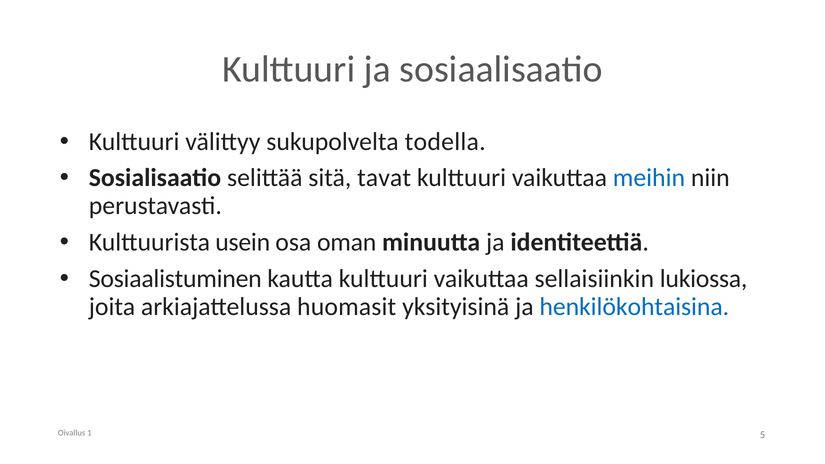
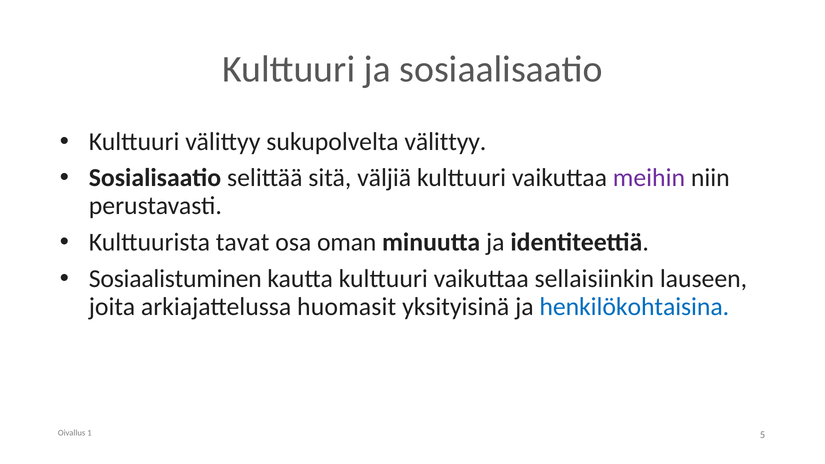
sukupolvelta todella: todella -> välittyy
tavat: tavat -> väljiä
meihin colour: blue -> purple
usein: usein -> tavat
lukiossa: lukiossa -> lauseen
